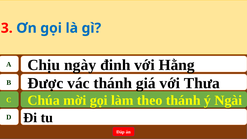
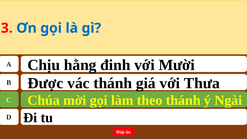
ngày: ngày -> hằng
Hằng: Hằng -> Mười
